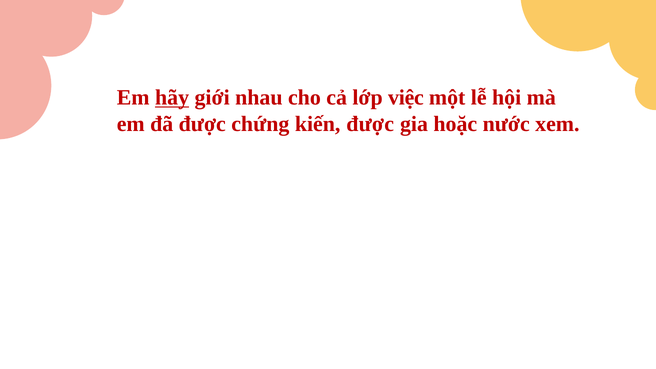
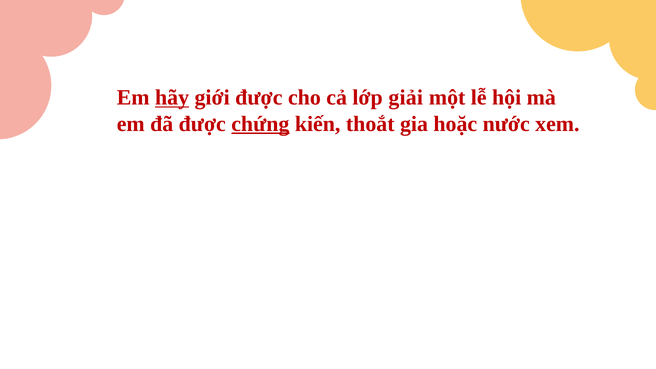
giới nhau: nhau -> được
việc: việc -> giải
chứng underline: none -> present
kiến được: được -> thoắt
